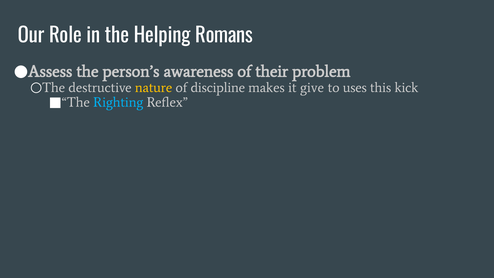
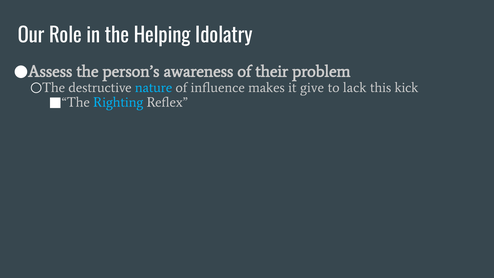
Romans: Romans -> Idolatry
nature colour: yellow -> light blue
discipline: discipline -> influence
uses: uses -> lack
